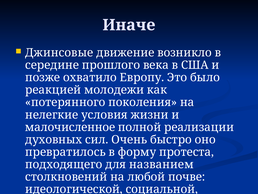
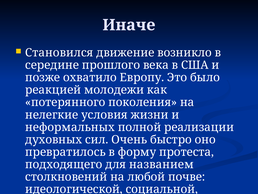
Джинсовые: Джинсовые -> Становился
малочисленное: малочисленное -> неформальных
